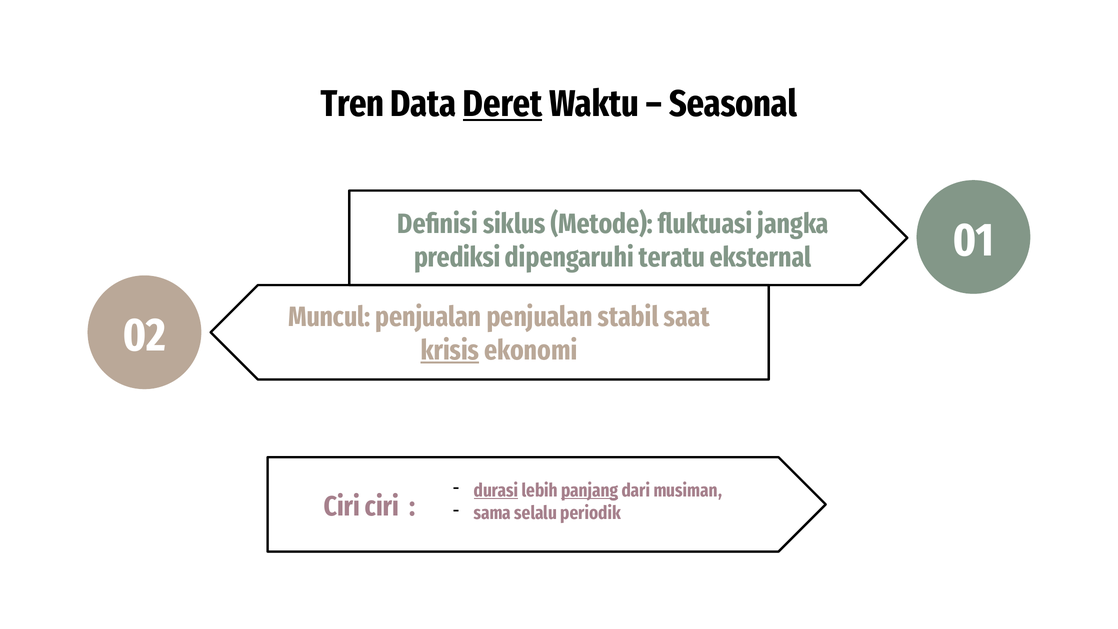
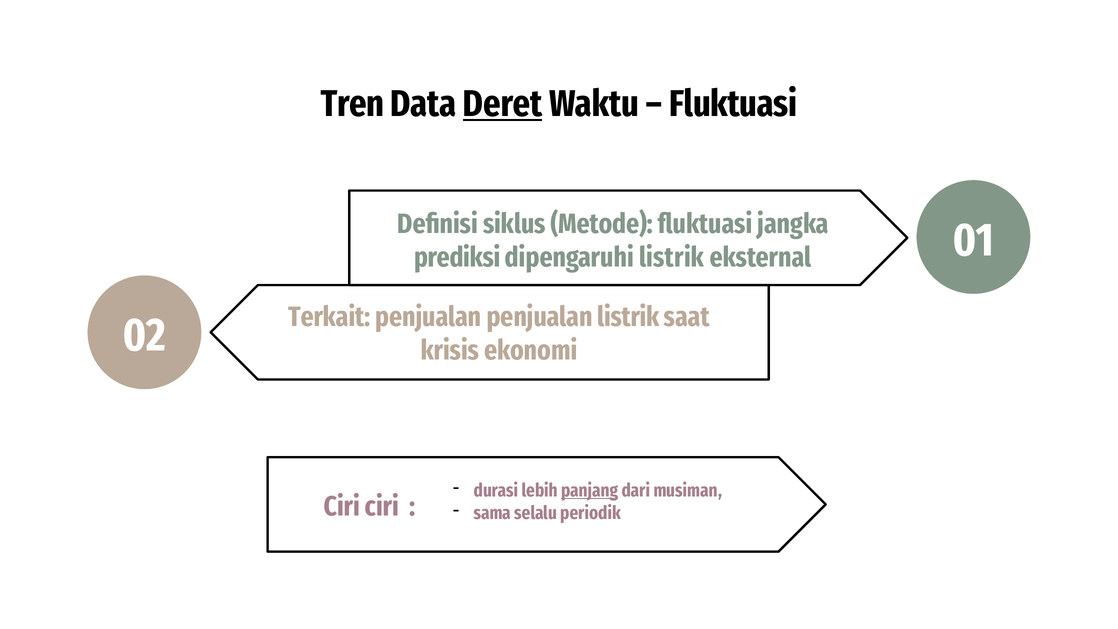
Seasonal at (733, 104): Seasonal -> Fluktuasi
dipengaruhi teratu: teratu -> listrik
Muncul: Muncul -> Terkait
penjualan stabil: stabil -> listrik
krisis underline: present -> none
durasi underline: present -> none
